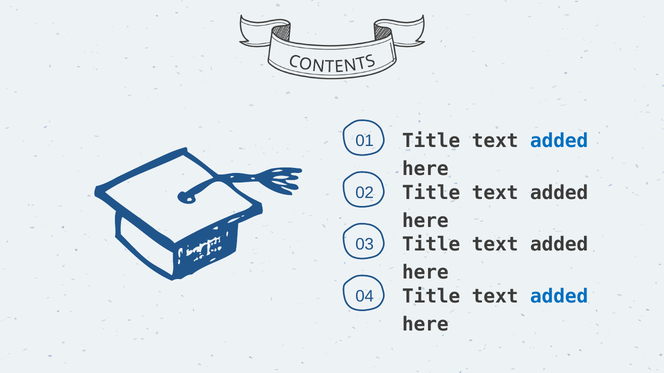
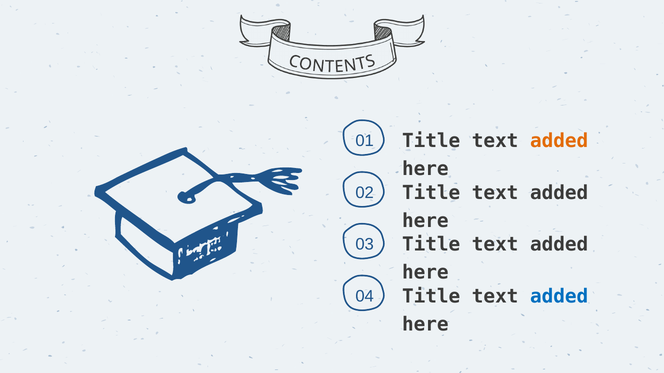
added at (559, 141) colour: blue -> orange
